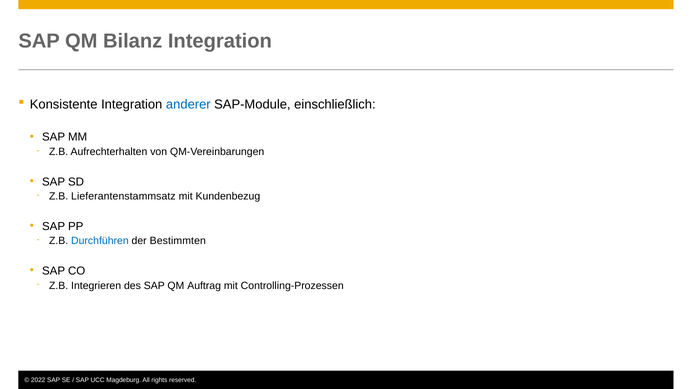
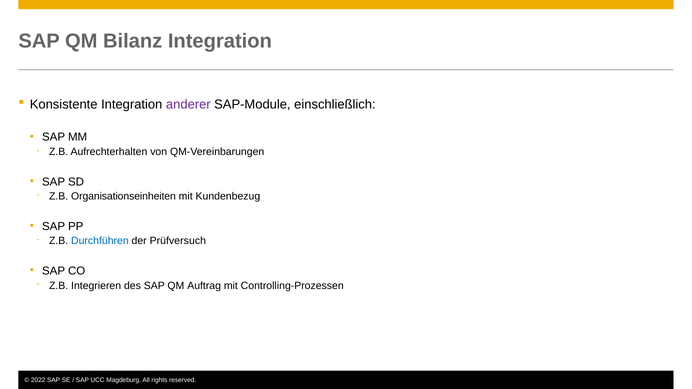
anderer colour: blue -> purple
Lieferantenstammsatz: Lieferantenstammsatz -> Organisationseinheiten
Bestimmten: Bestimmten -> Prüfversuch
